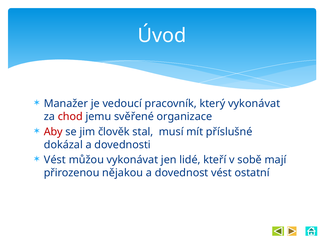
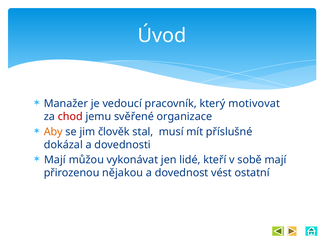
který vykonávat: vykonávat -> motivovat
Aby colour: red -> orange
Vést at (55, 160): Vést -> Mají
